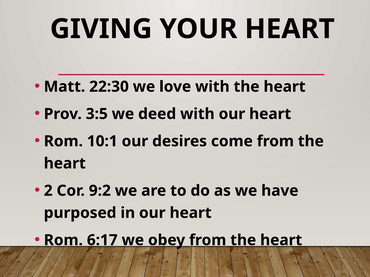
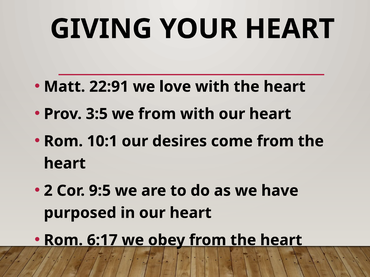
22:30: 22:30 -> 22:91
we deed: deed -> from
9:2: 9:2 -> 9:5
